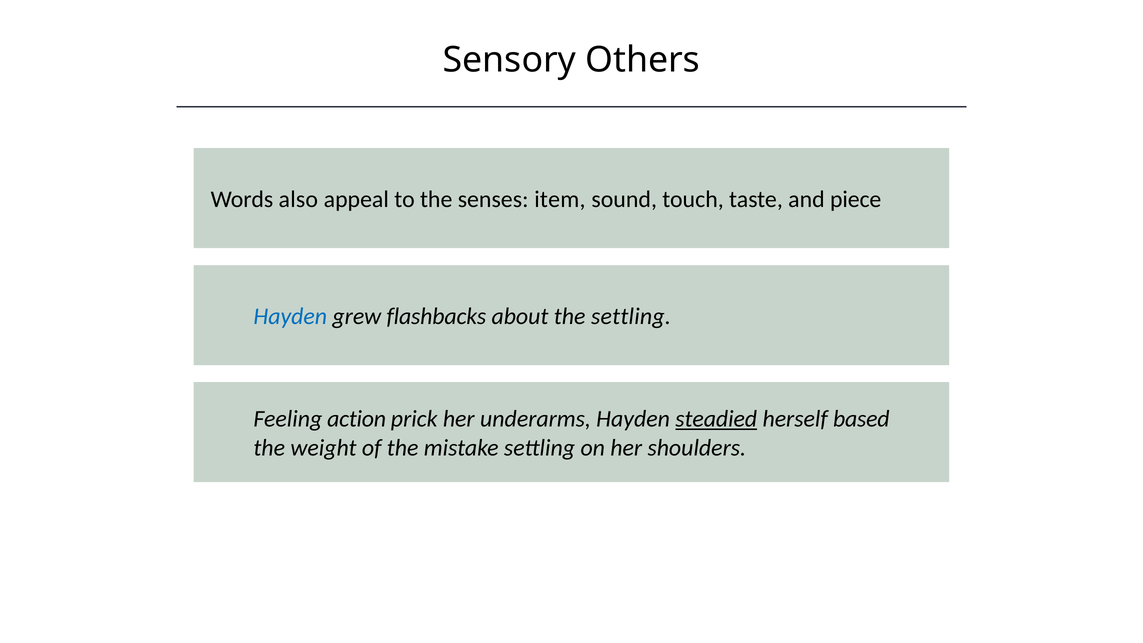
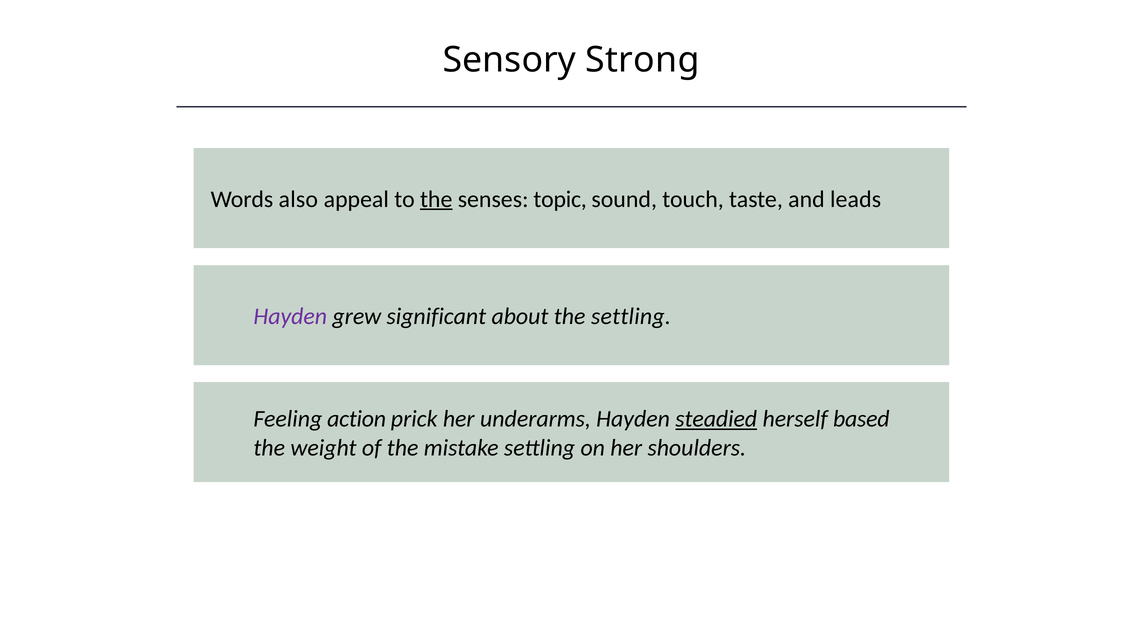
Others: Others -> Strong
the at (436, 199) underline: none -> present
item: item -> topic
piece: piece -> leads
Hayden at (290, 316) colour: blue -> purple
flashbacks: flashbacks -> significant
